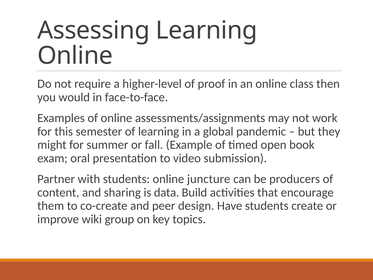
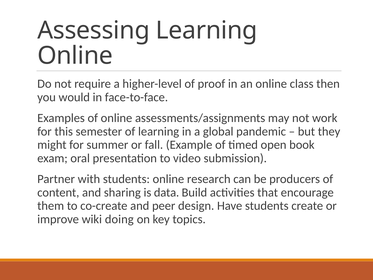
juncture: juncture -> research
group: group -> doing
